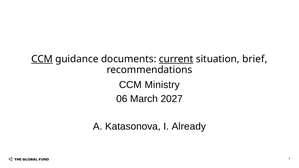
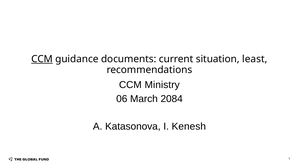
current underline: present -> none
brief: brief -> least
2027: 2027 -> 2084
Already: Already -> Kenesh
